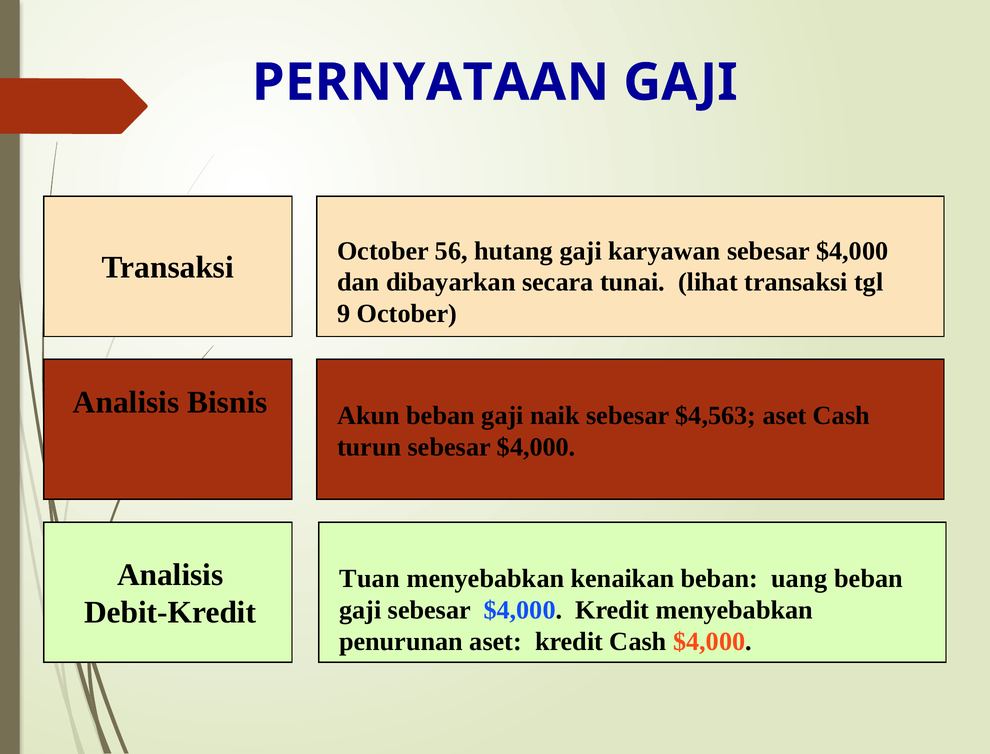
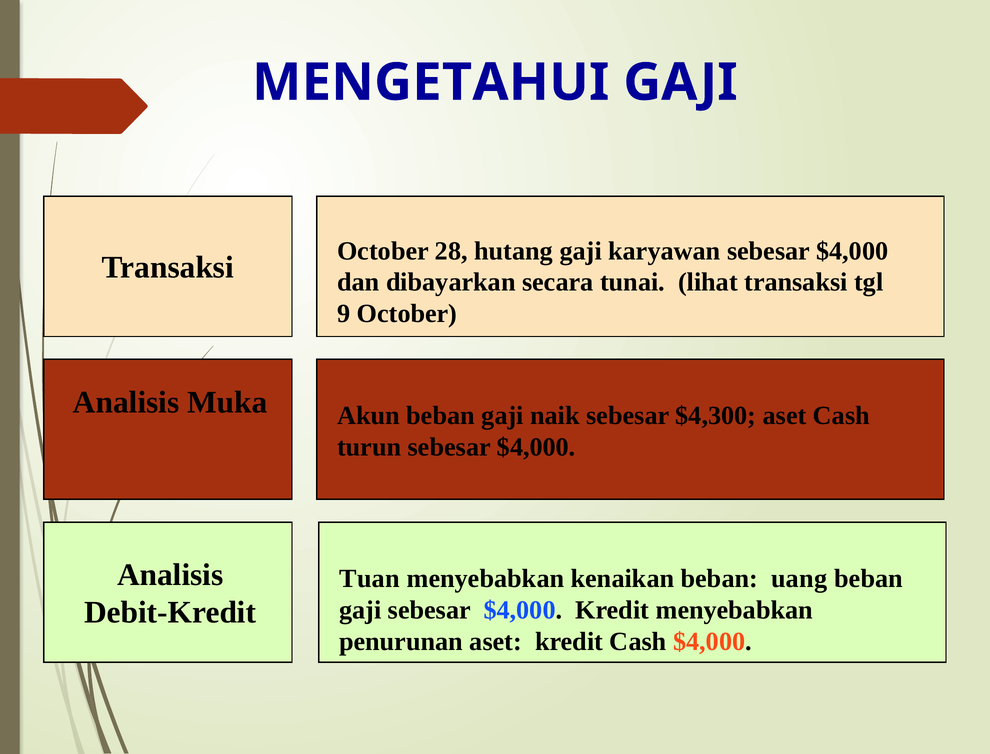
PERNYATAAN: PERNYATAAN -> MENGETAHUI
56: 56 -> 28
Bisnis: Bisnis -> Muka
$4,563: $4,563 -> $4,300
